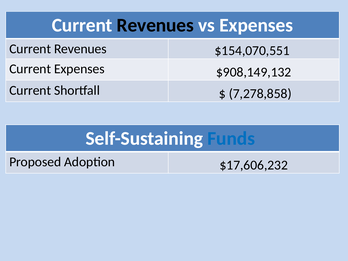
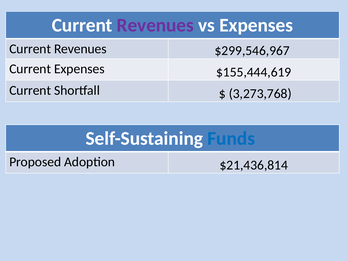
Revenues at (155, 25) colour: black -> purple
$154,070,551: $154,070,551 -> $299,546,967
$908,149,132: $908,149,132 -> $155,444,619
7,278,858: 7,278,858 -> 3,273,768
$17,606,232: $17,606,232 -> $21,436,814
